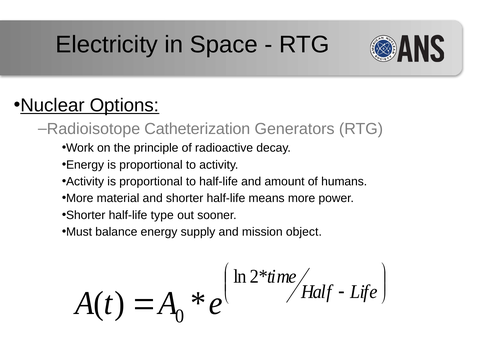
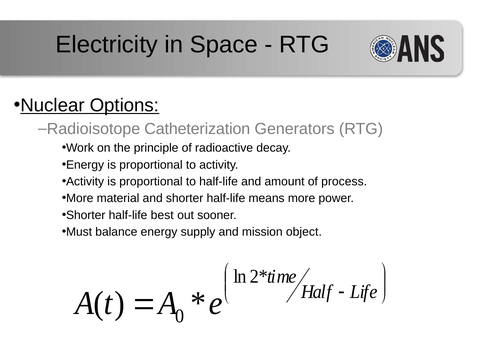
humans: humans -> process
type: type -> best
